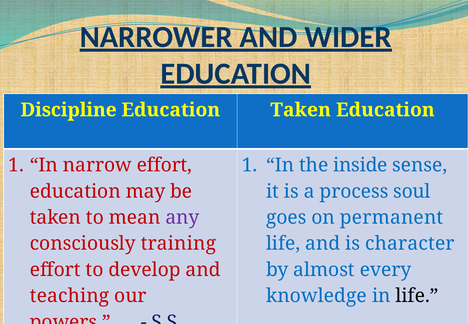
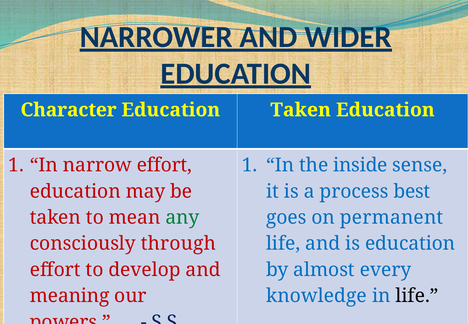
Discipline: Discipline -> Character
soul: soul -> best
any colour: purple -> green
training: training -> through
is character: character -> education
teaching: teaching -> meaning
